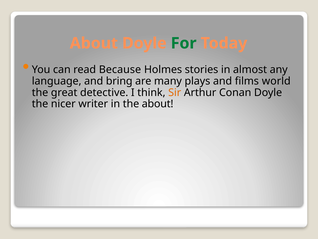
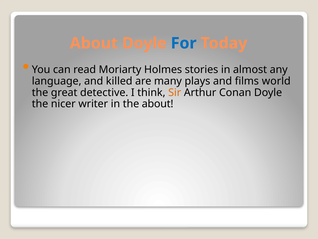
For colour: green -> blue
Because: Because -> Moriarty
bring: bring -> killed
